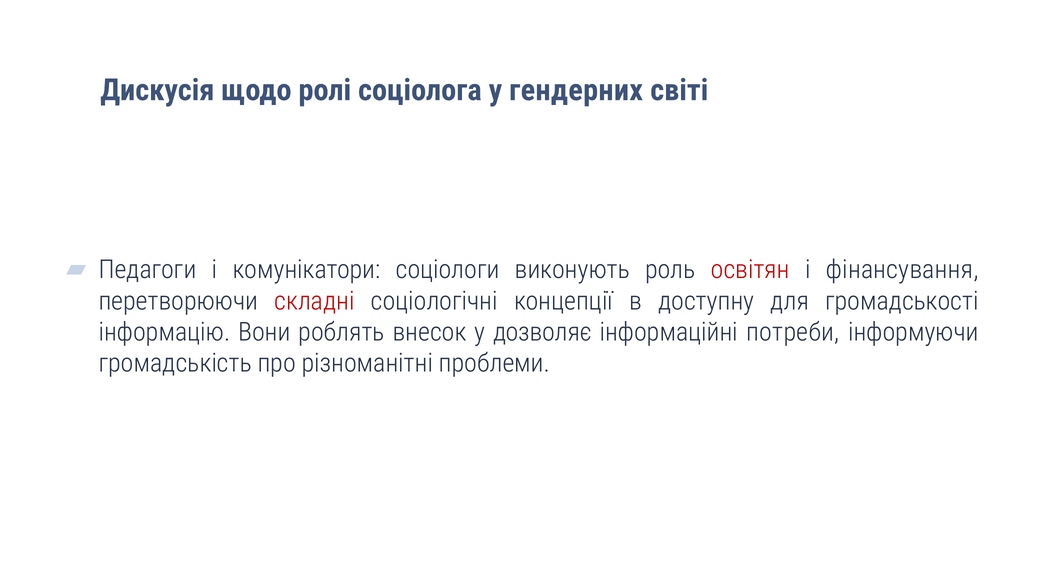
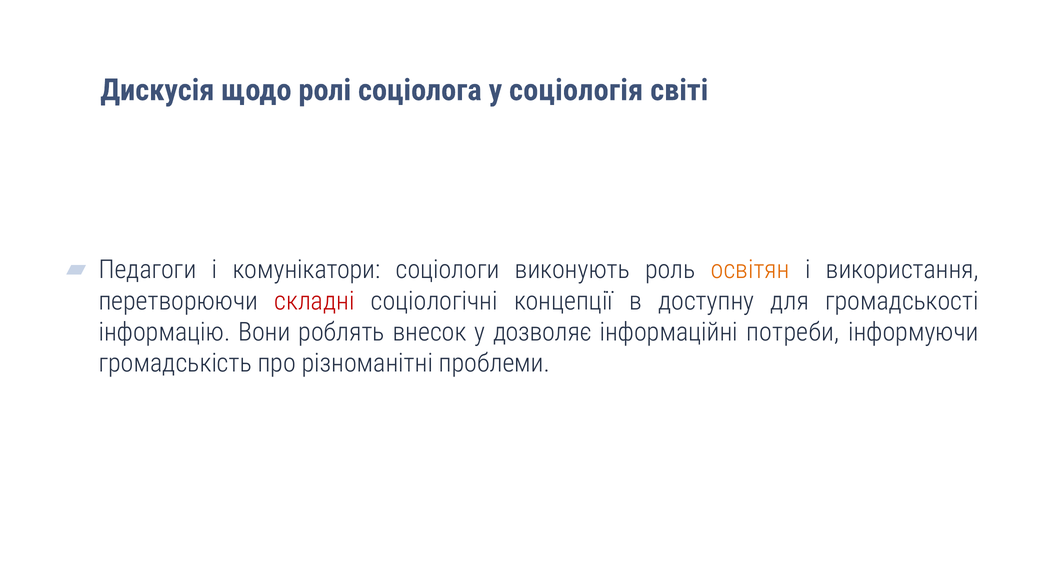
гендерних: гендерних -> соціологія
освітян colour: red -> orange
фінансування: фінансування -> використання
